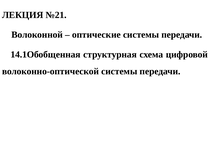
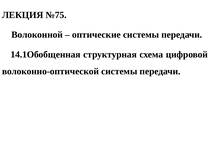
№21: №21 -> №75
